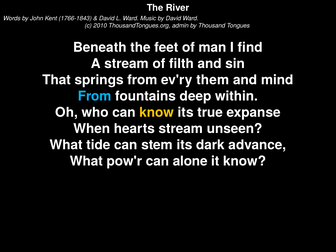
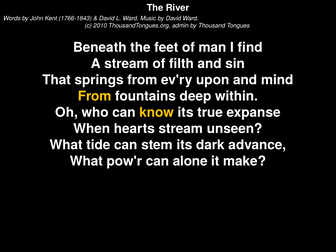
them: them -> upon
From at (95, 96) colour: light blue -> yellow
it know: know -> make
